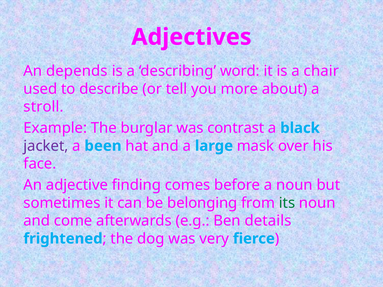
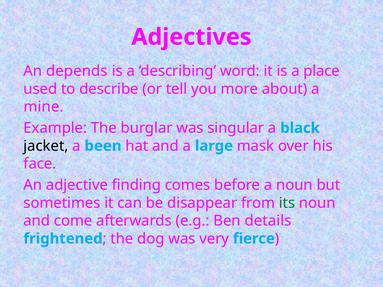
chair: chair -> place
stroll: stroll -> mine
contrast: contrast -> singular
jacket colour: purple -> black
belonging: belonging -> disappear
